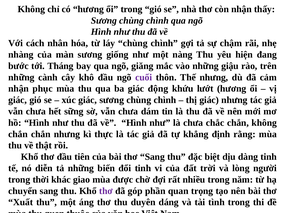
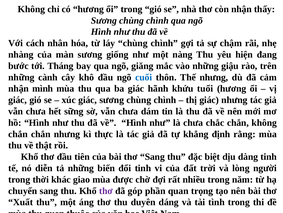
cuối colour: purple -> blue
phục: phục -> mình
động: động -> hãnh
lướt: lướt -> tuổi
